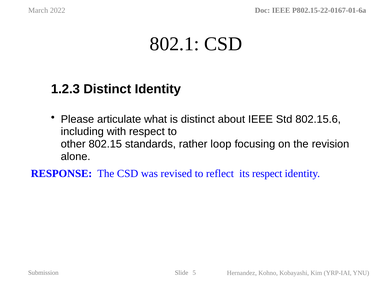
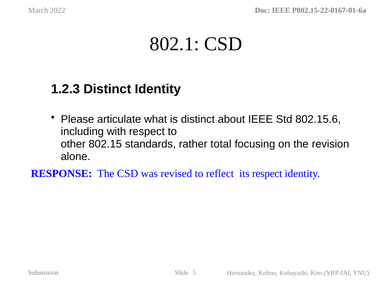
loop: loop -> total
